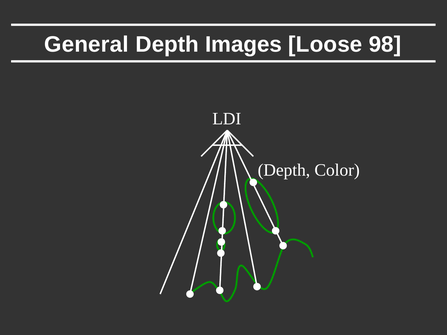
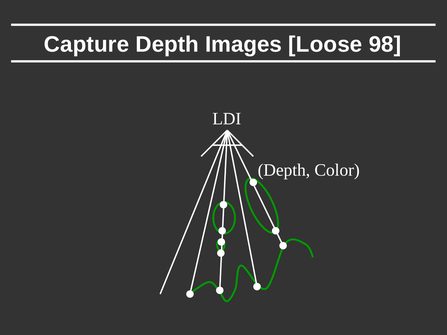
General: General -> Capture
